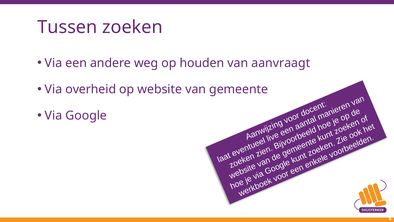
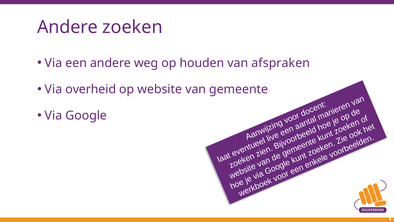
Tussen at (67, 27): Tussen -> Andere
aanvraagt: aanvraagt -> afspraken
